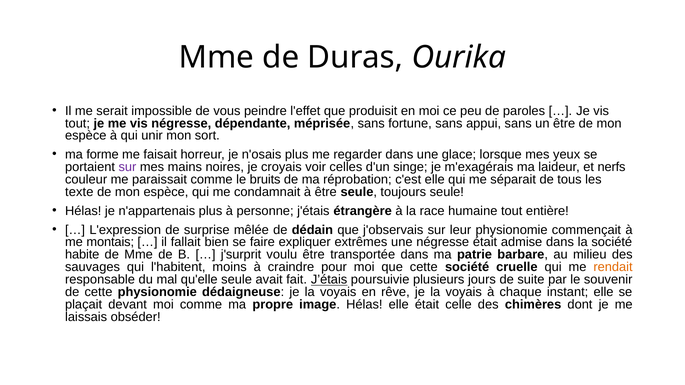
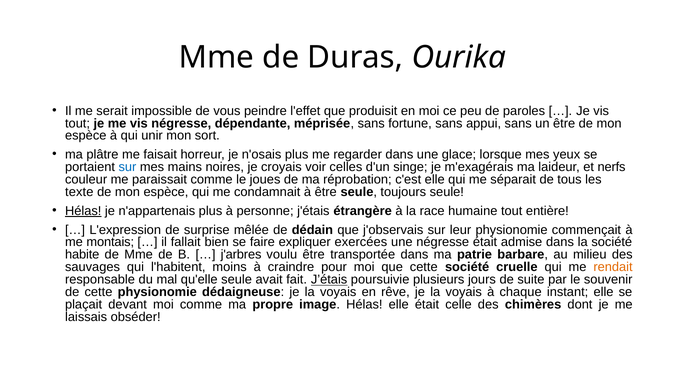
forme: forme -> plâtre
sur at (127, 167) colour: purple -> blue
bruits: bruits -> joues
Hélas at (83, 211) underline: none -> present
extrêmes: extrêmes -> exercées
j'surprit: j'surprit -> j'arbres
